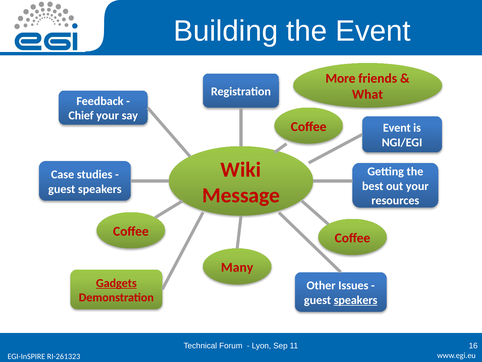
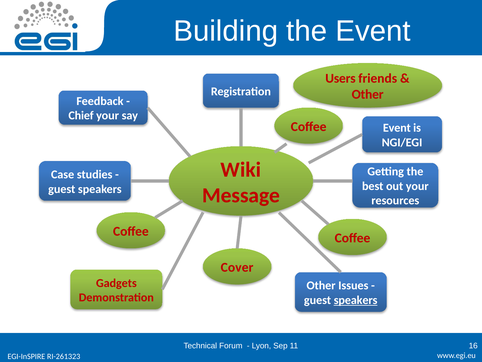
More: More -> Users
What at (368, 94): What -> Other
Many: Many -> Cover
Gadgets underline: present -> none
